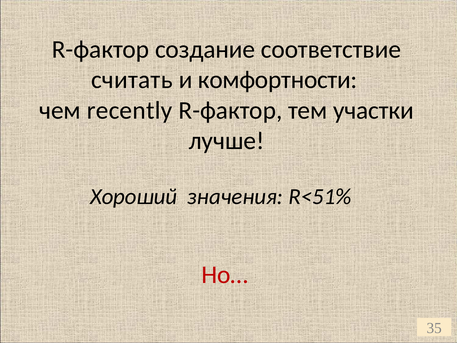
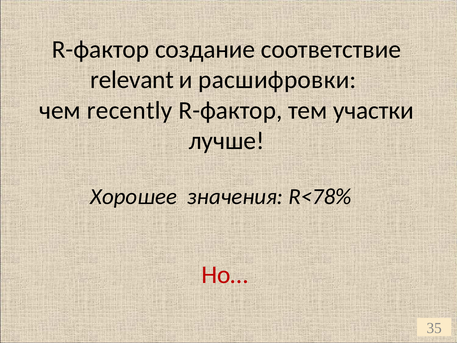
считать: считать -> relevant
комфортности: комфортности -> расшифровки
Хороший: Хороший -> Хорошее
R<51%: R<51% -> R<78%
